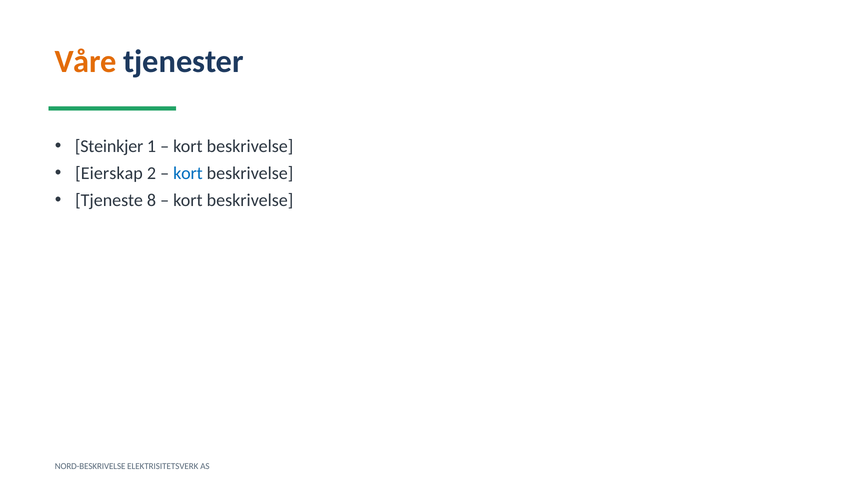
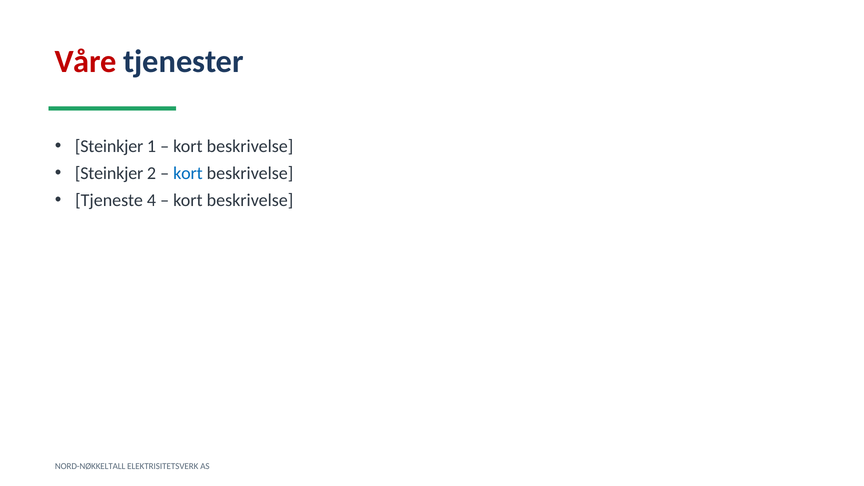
Våre colour: orange -> red
Eierskap at (109, 173): Eierskap -> Steinkjer
8: 8 -> 4
NORD-BESKRIVELSE: NORD-BESKRIVELSE -> NORD-NØKKELTALL
